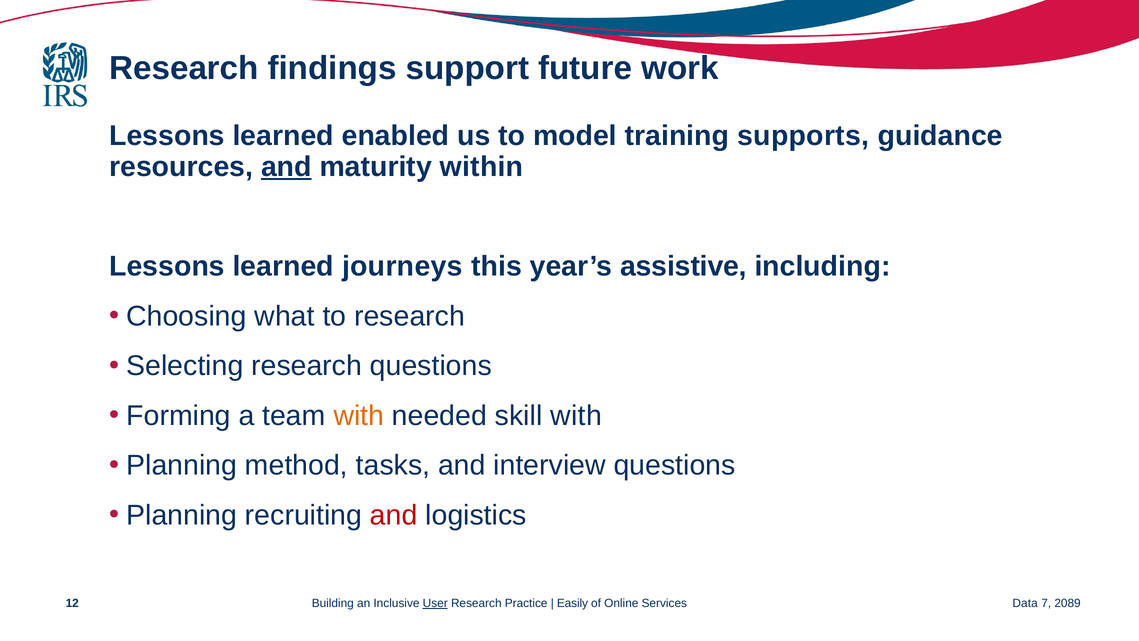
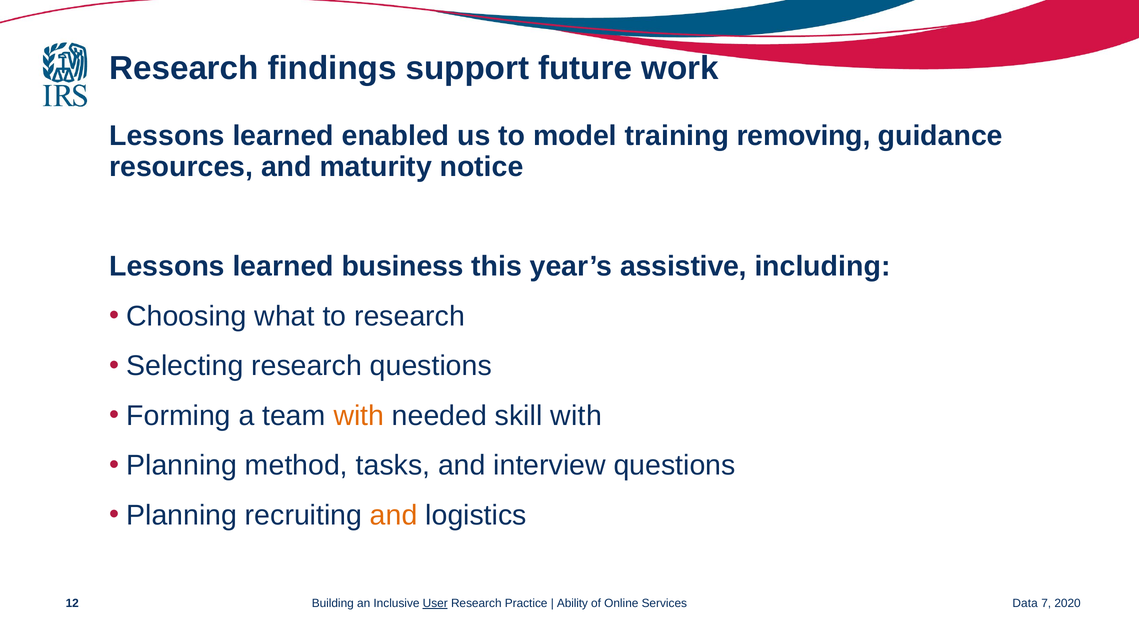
supports: supports -> removing
and at (286, 167) underline: present -> none
within: within -> notice
journeys: journeys -> business
and at (394, 515) colour: red -> orange
Easily: Easily -> Ability
2089: 2089 -> 2020
